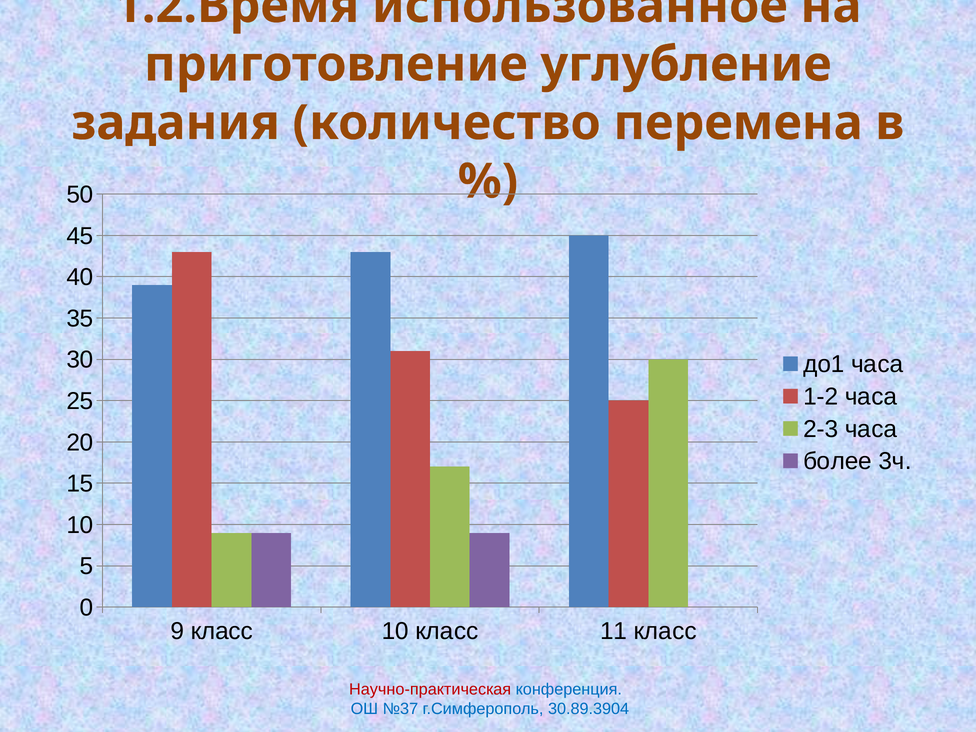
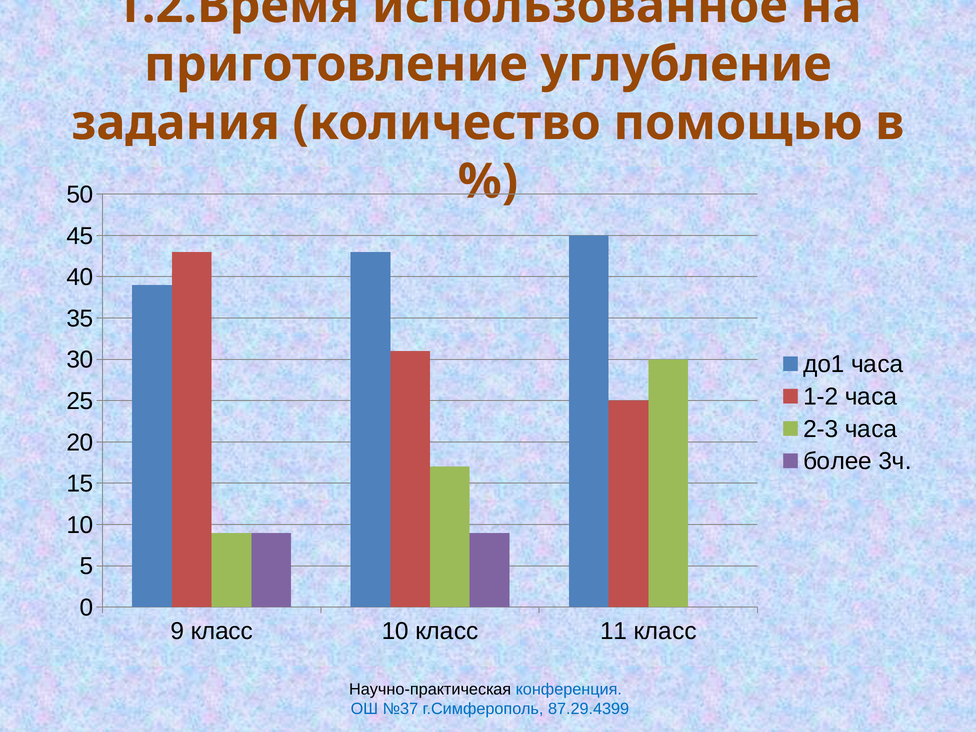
перемена: перемена -> помощью
Научно-практическая colour: red -> black
30.89.3904: 30.89.3904 -> 87.29.4399
